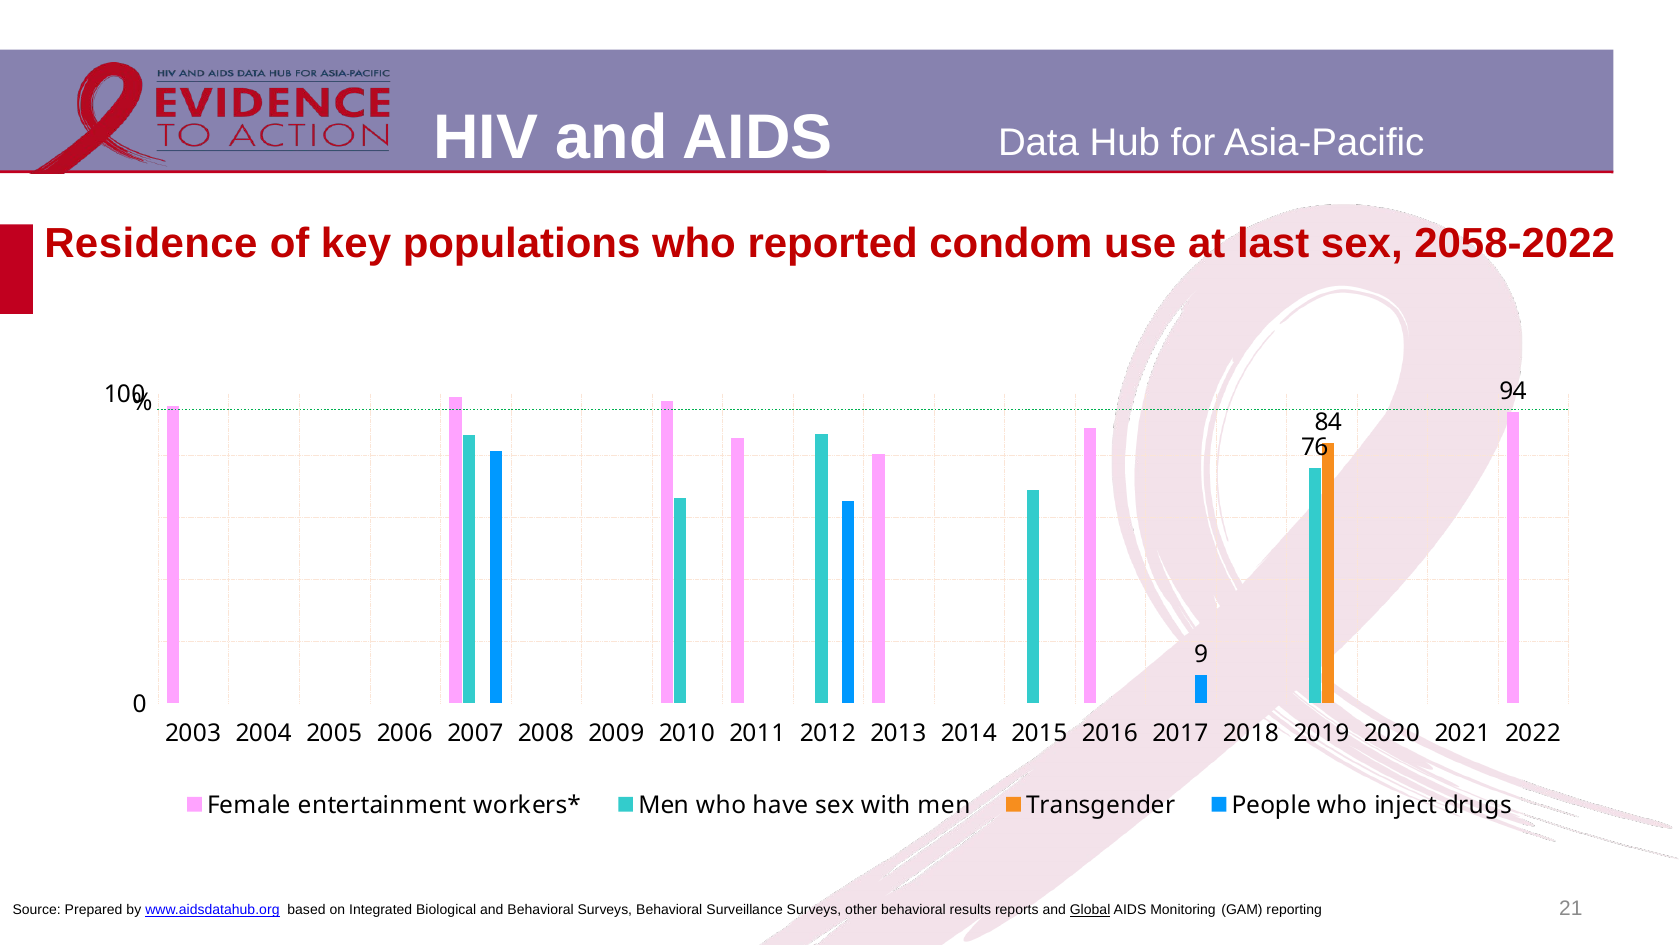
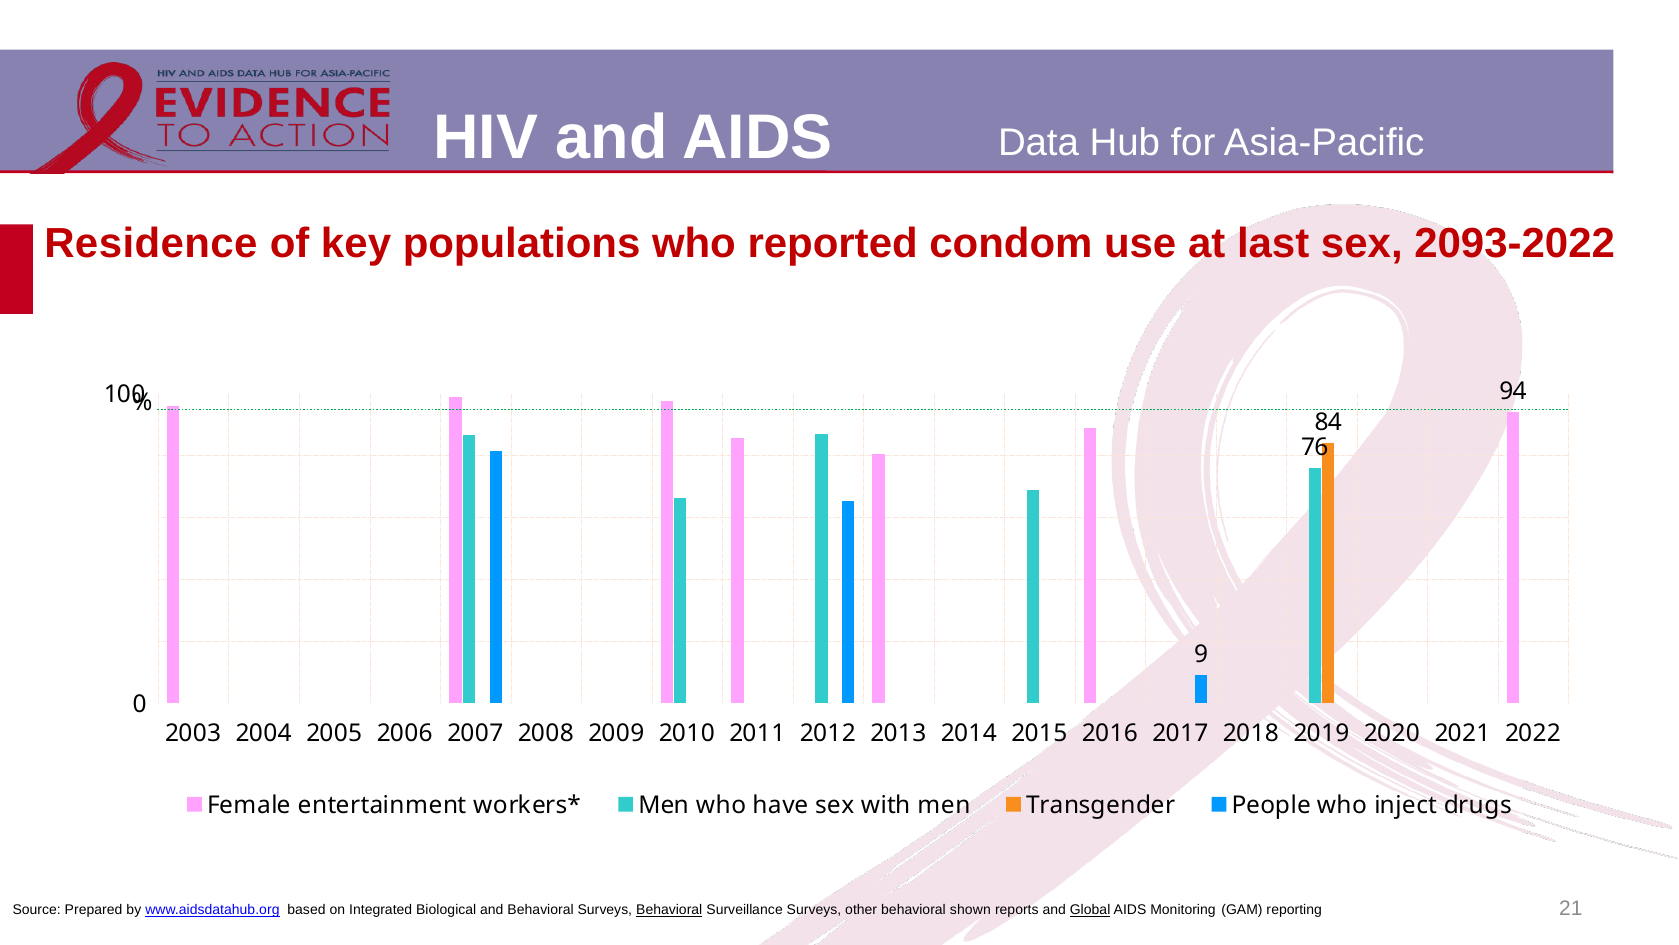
2058-2022: 2058-2022 -> 2093-2022
Behavioral at (669, 910) underline: none -> present
results: results -> shown
